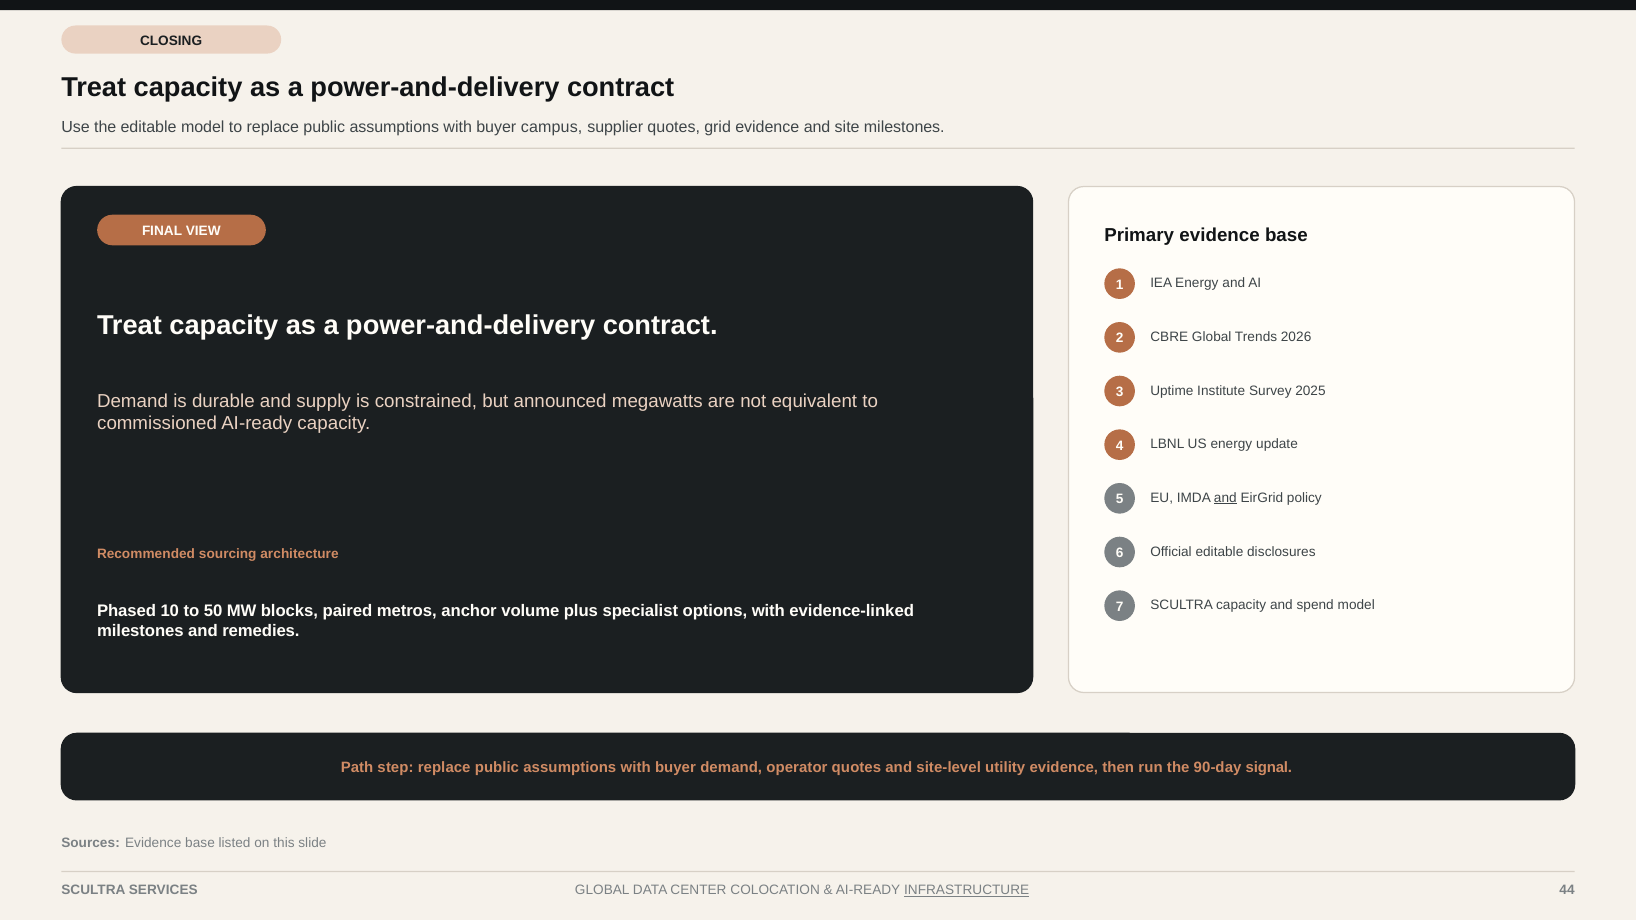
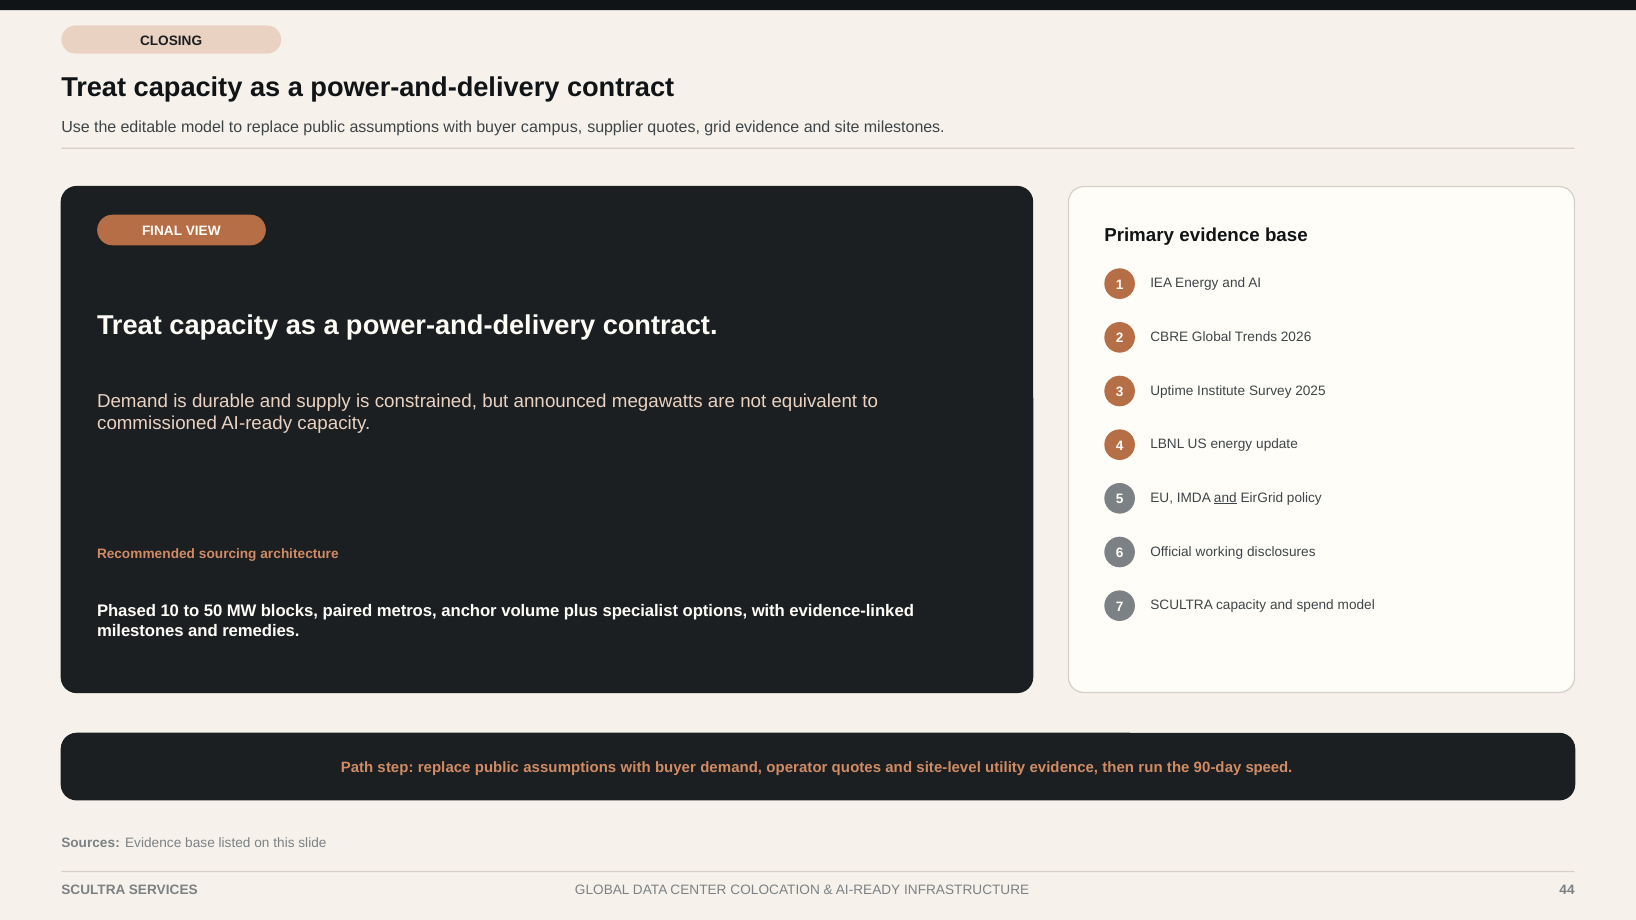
Official editable: editable -> working
signal: signal -> speed
INFRASTRUCTURE underline: present -> none
